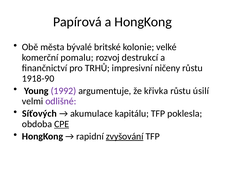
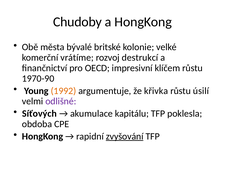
Papírová: Papírová -> Chudoby
pomalu: pomalu -> vrátíme
TRHŮ: TRHŮ -> OECD
ničeny: ničeny -> klíčem
1918-90: 1918-90 -> 1970-90
1992 colour: purple -> orange
CPE underline: present -> none
